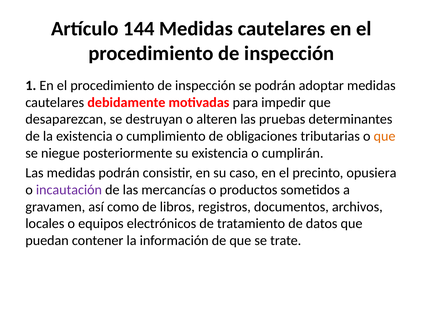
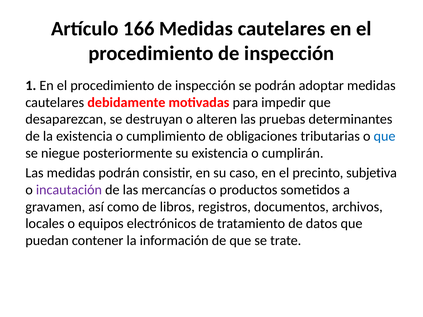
144: 144 -> 166
que at (385, 136) colour: orange -> blue
opusiera: opusiera -> subjetiva
